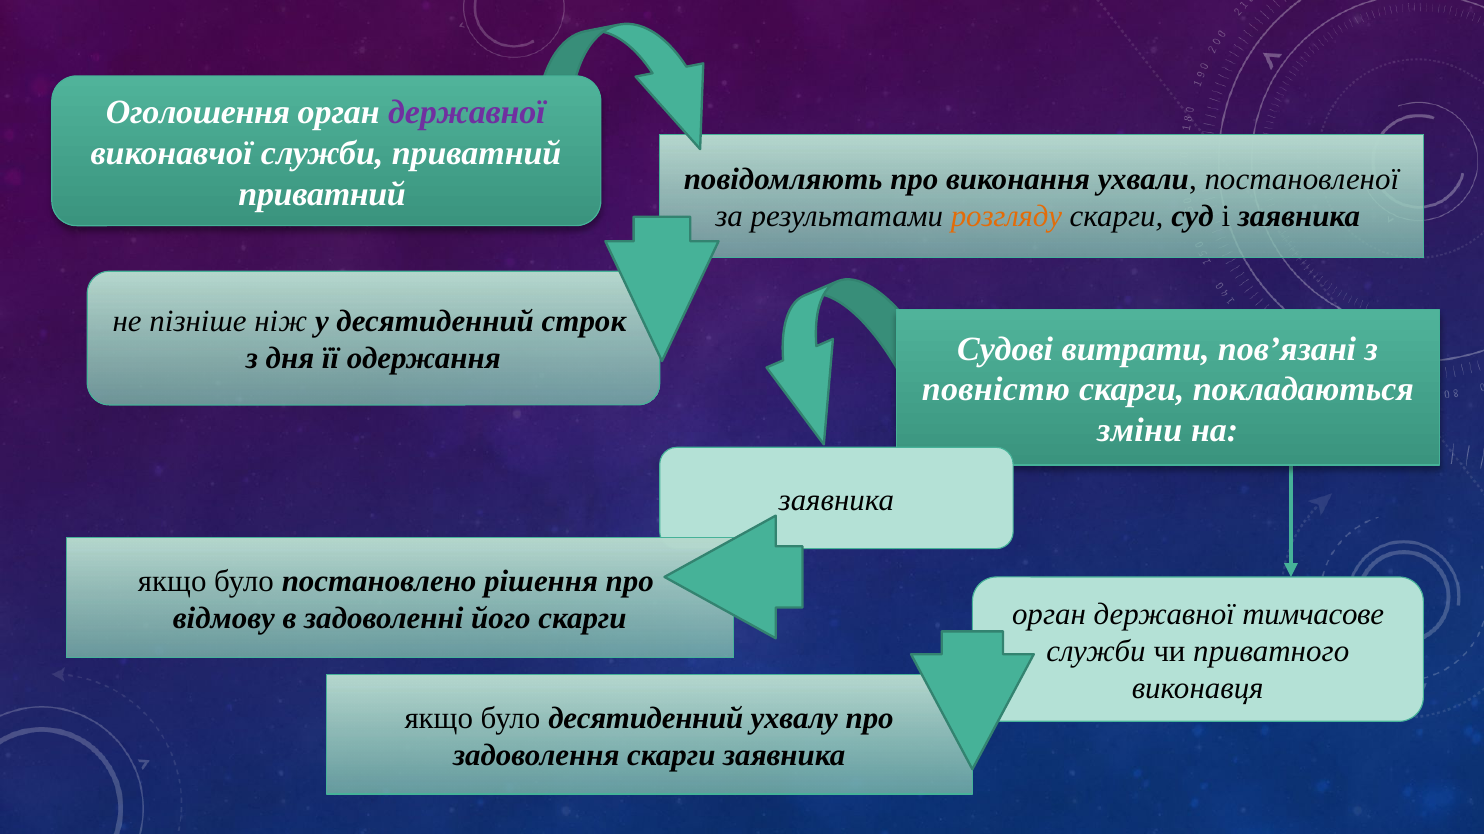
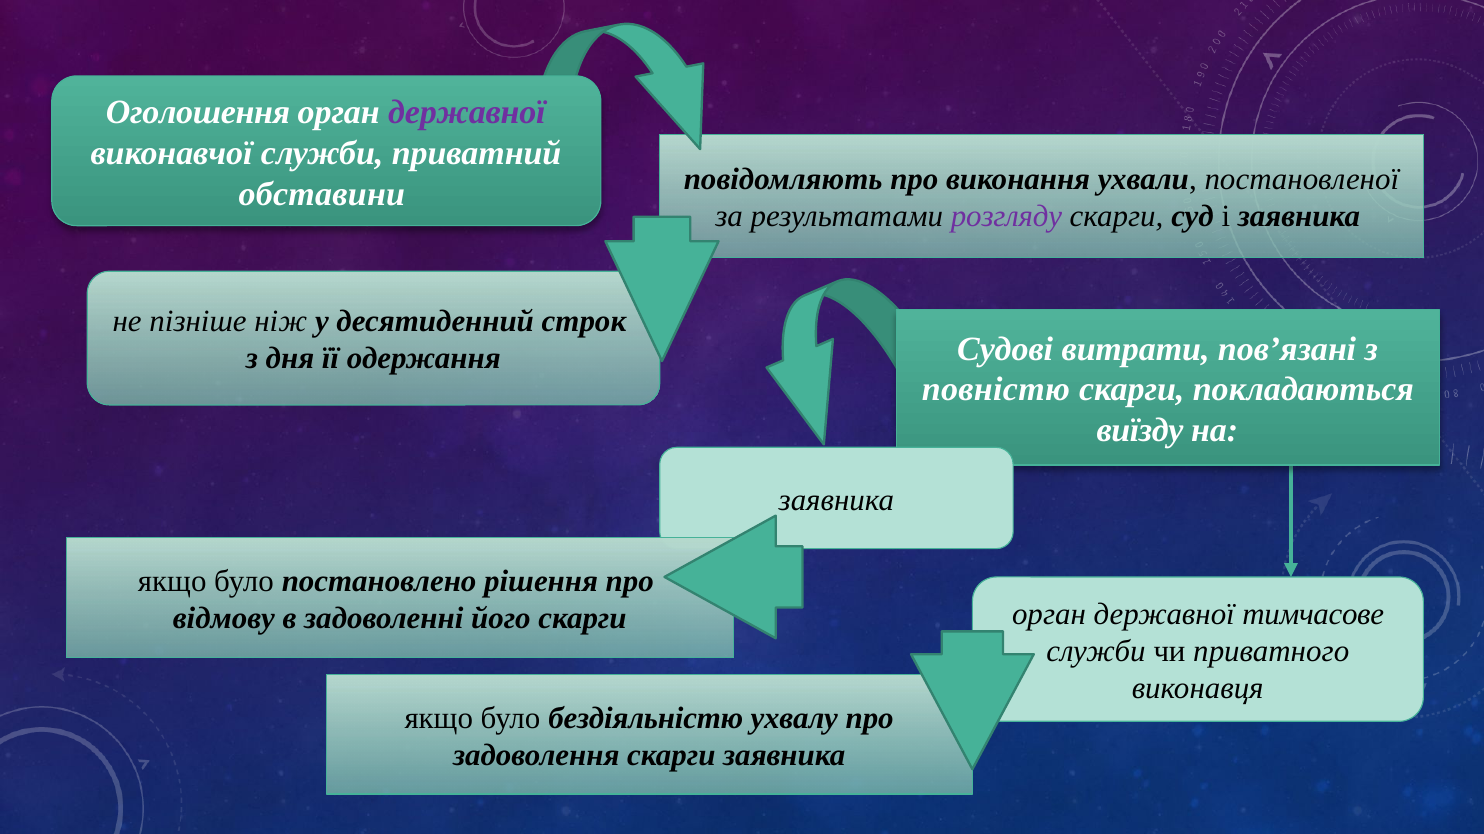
приватний at (322, 194): приватний -> обставини
розгляду colour: orange -> purple
зміни: зміни -> виїзду
було десятиденний: десятиденний -> бездіяльністю
